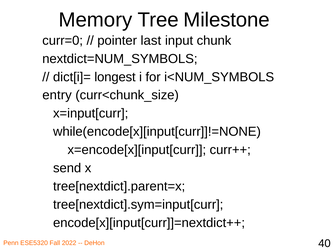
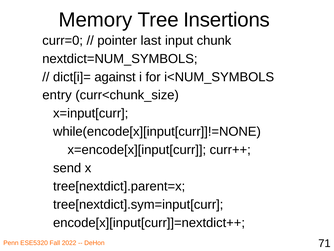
Milestone: Milestone -> Insertions
longest: longest -> against
40: 40 -> 71
